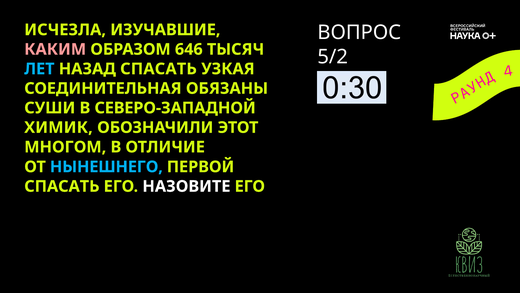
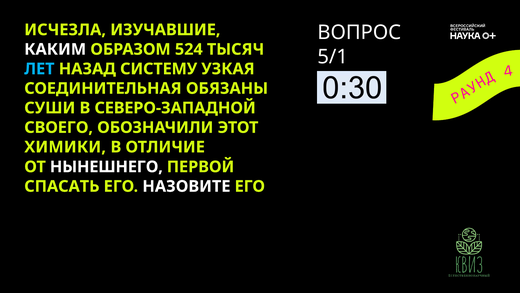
КАКИМ colour: pink -> white
646: 646 -> 524
5/2: 5/2 -> 5/1
НАЗАД СПАСАТЬ: СПАСАТЬ -> СИСТЕМУ
ХИМИК: ХИМИК -> СВОЕГО
МНОГОМ: МНОГОМ -> ХИМИКИ
НЫНЕШНЕГО colour: light blue -> white
